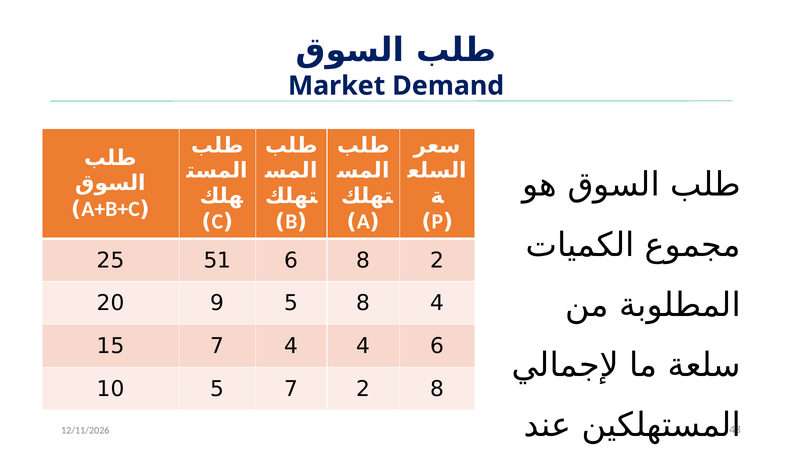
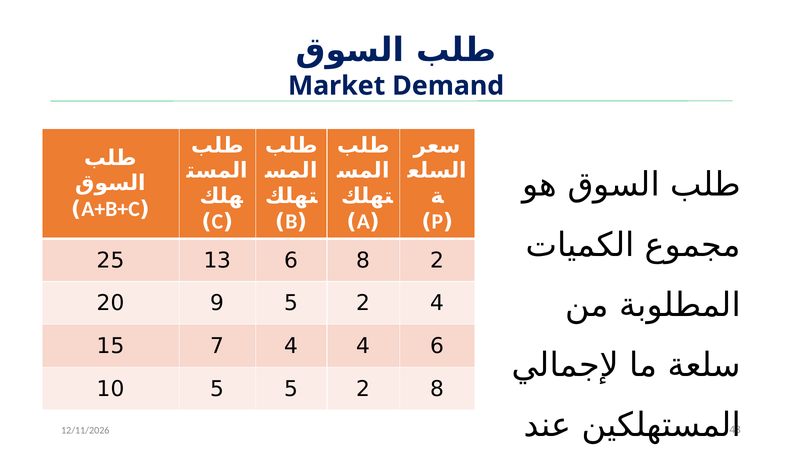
51: 51 -> 13
9 5 8: 8 -> 2
5 7: 7 -> 5
